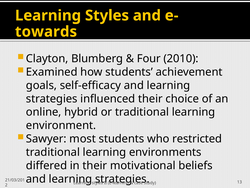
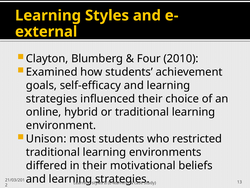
towards: towards -> external
Sawyer: Sawyer -> Unison
